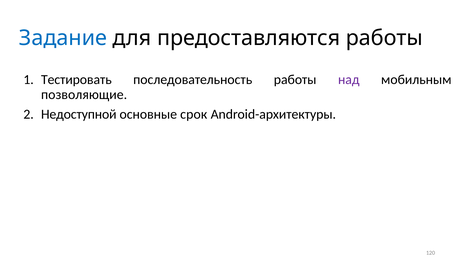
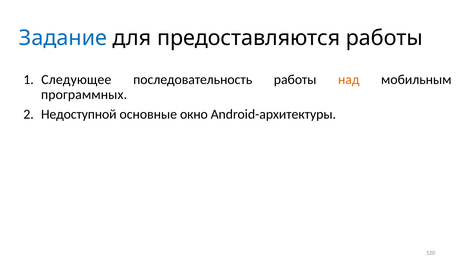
Тестировать: Тестировать -> Следующее
над colour: purple -> orange
позволяющие: позволяющие -> программных
срок: срок -> окно
